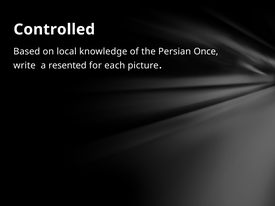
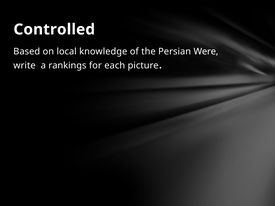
Once: Once -> Were
resented: resented -> rankings
